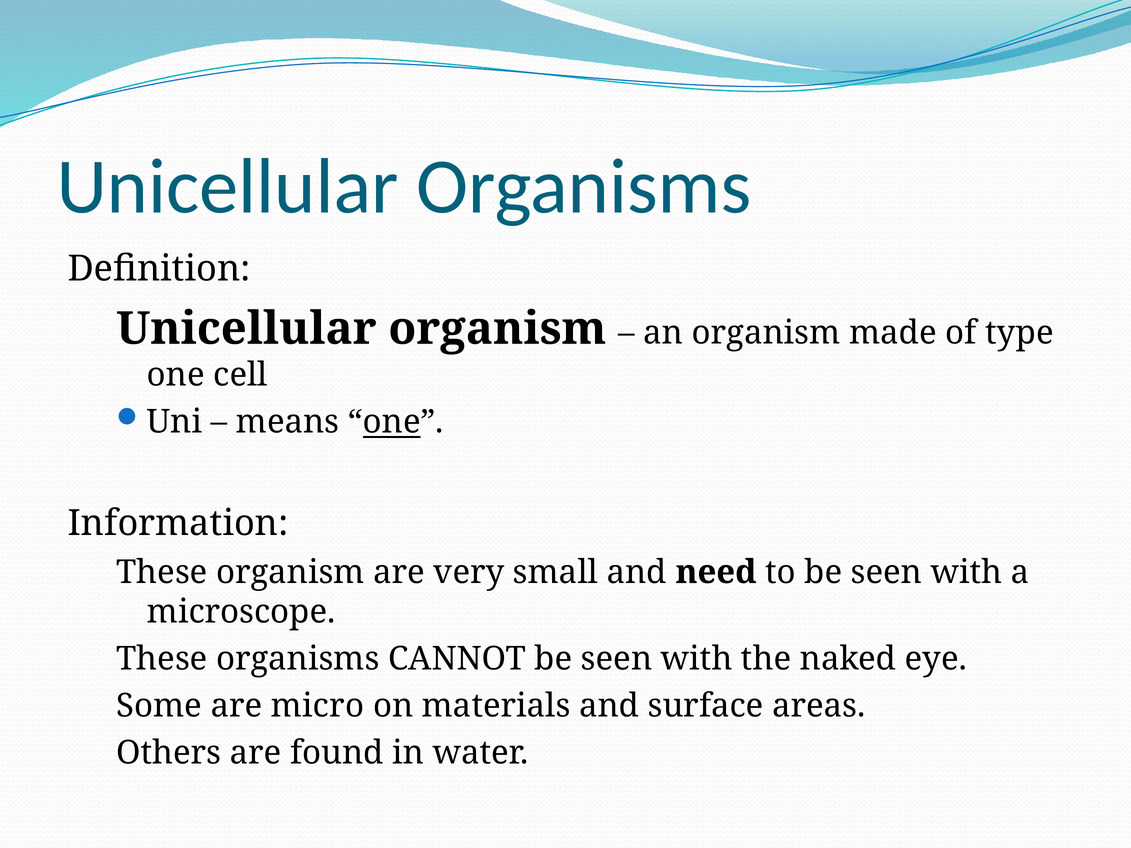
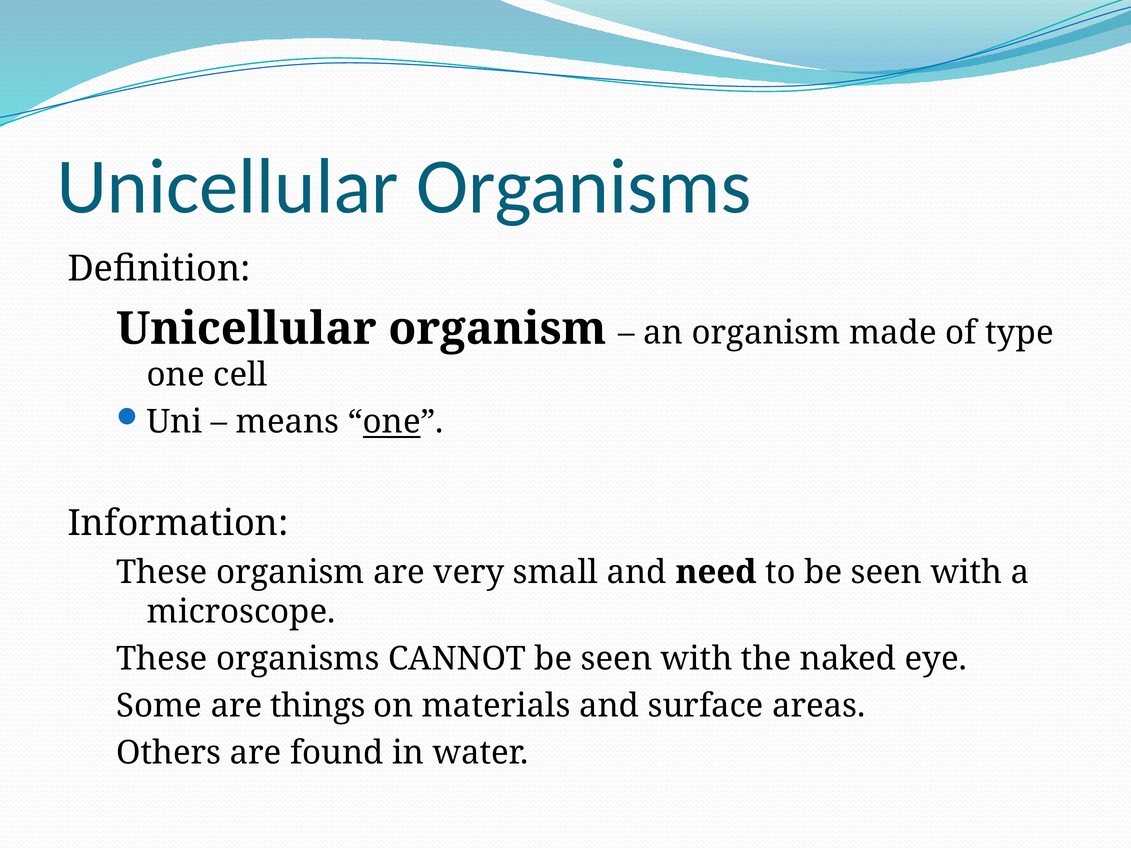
micro: micro -> things
